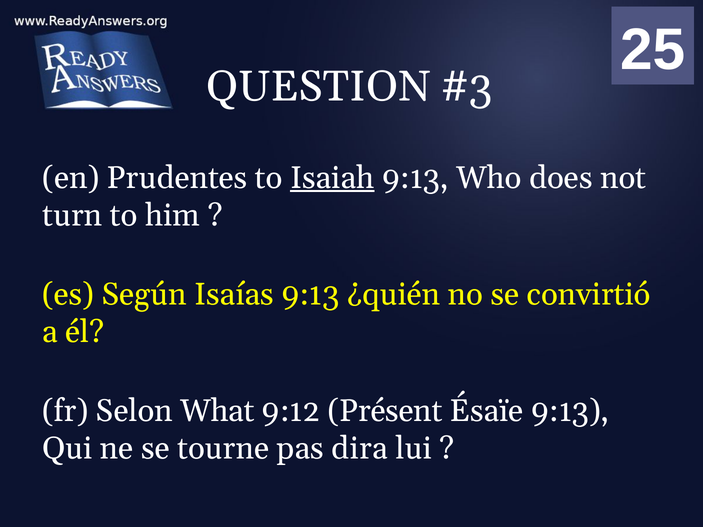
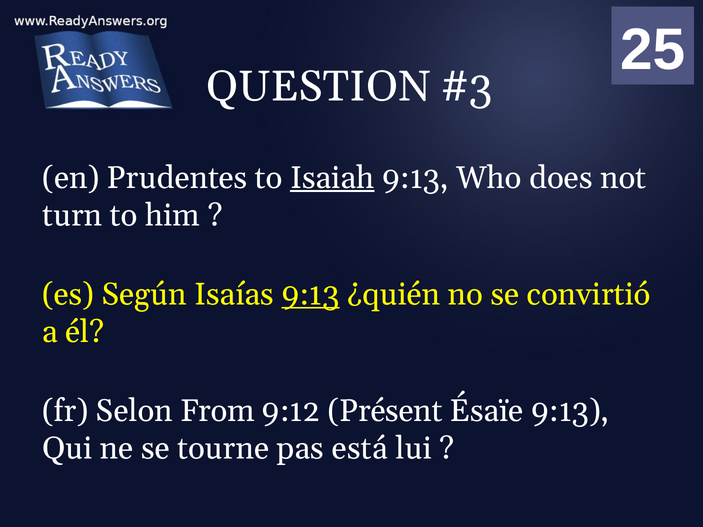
9:13 at (311, 294) underline: none -> present
What: What -> From
dira: dira -> está
